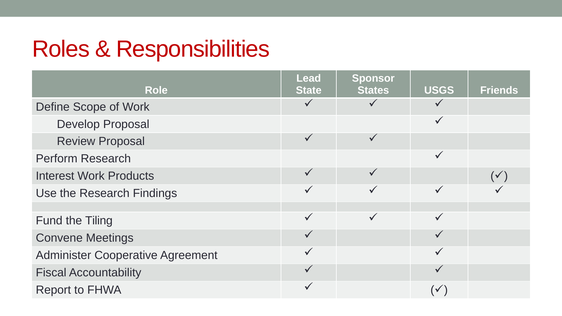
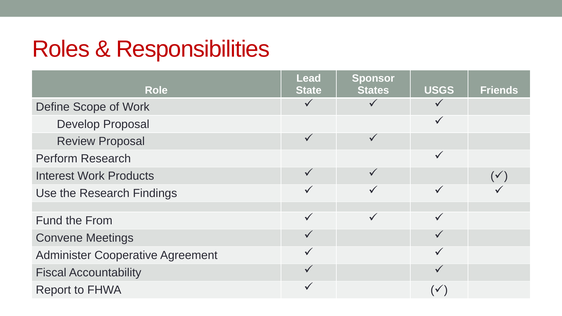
Tiling: Tiling -> From
